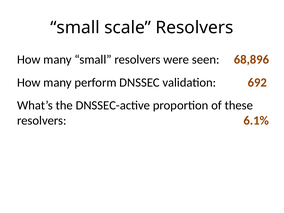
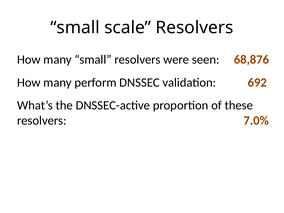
68,896: 68,896 -> 68,876
6.1%: 6.1% -> 7.0%
